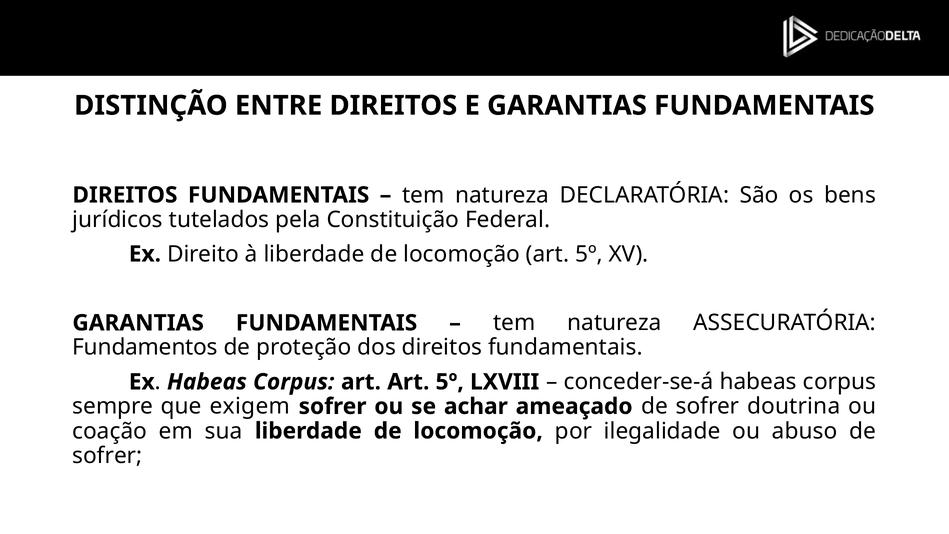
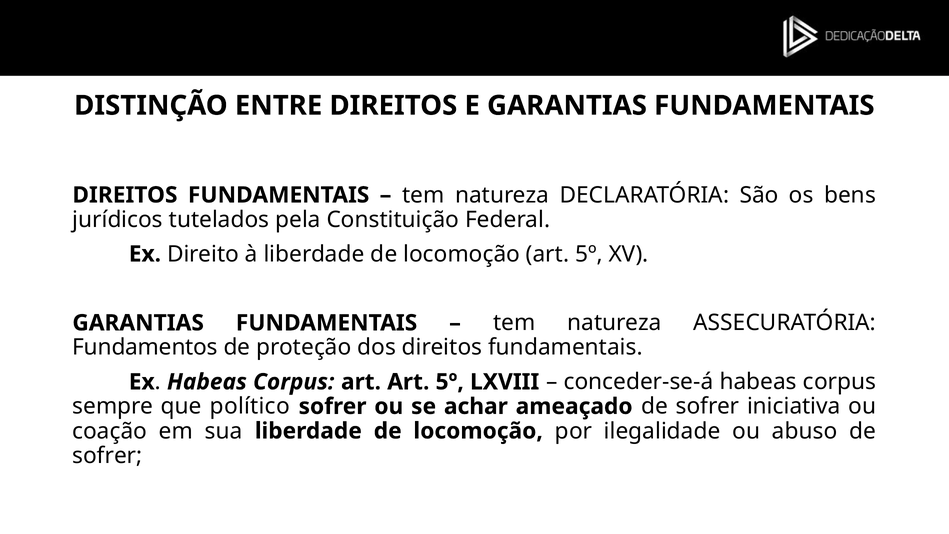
exigem: exigem -> político
doutrina: doutrina -> iniciativa
